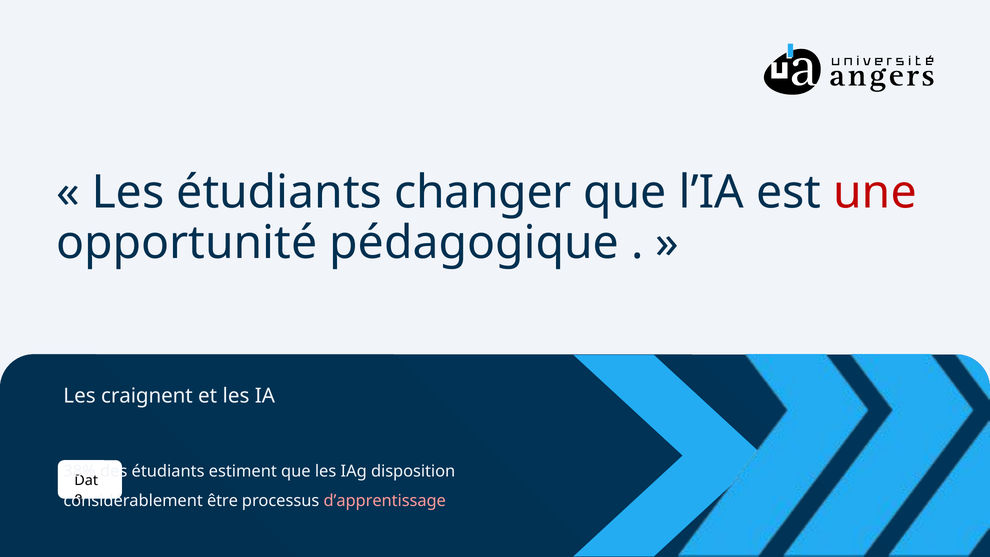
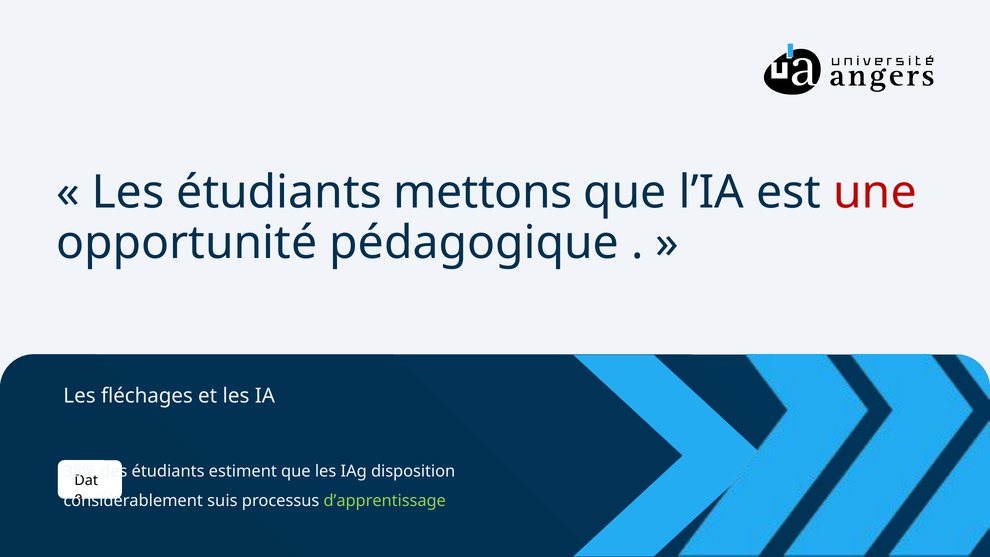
changer: changer -> mettons
craignent: craignent -> fléchages
être: être -> suis
d’apprentissage colour: pink -> light green
